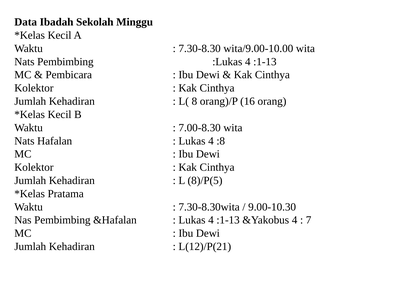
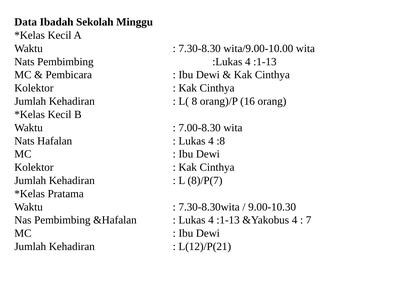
8)/P(5: 8)/P(5 -> 8)/P(7
